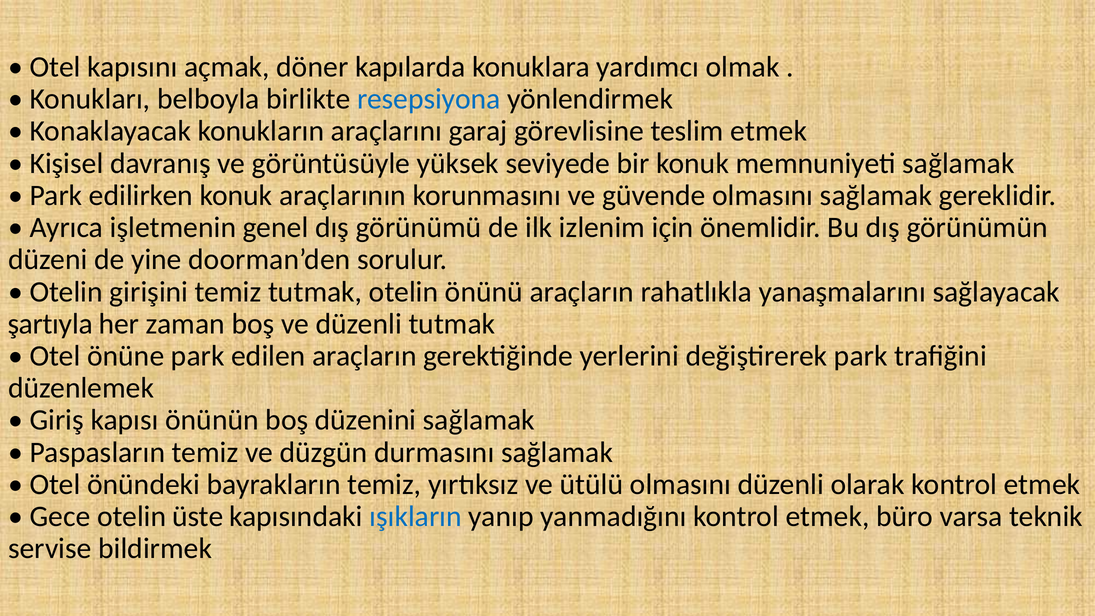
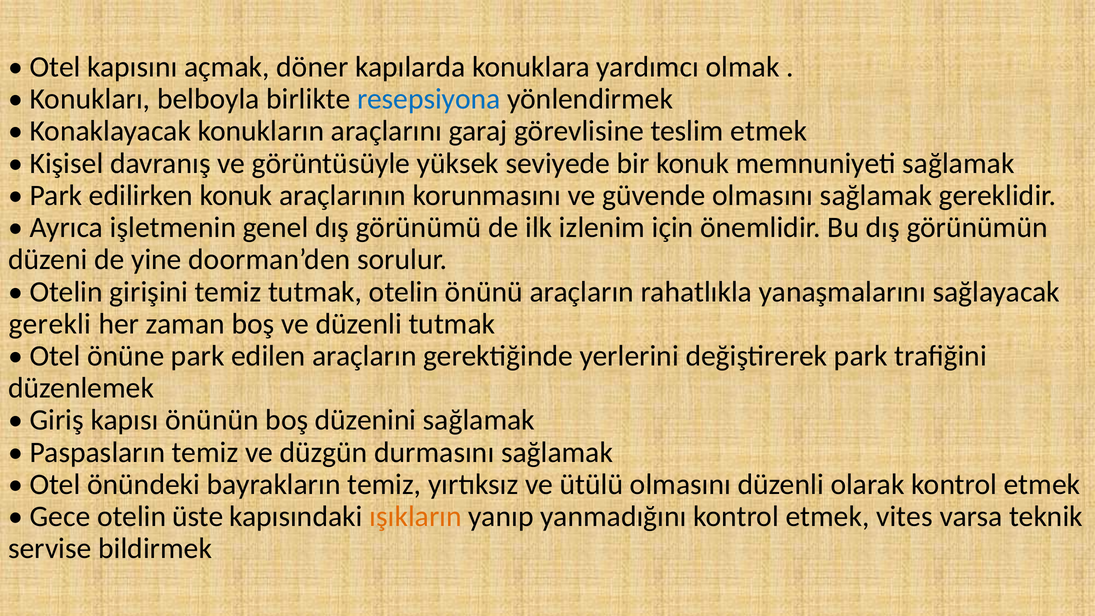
şartıyla: şartıyla -> gerekli
ışıkların colour: blue -> orange
büro: büro -> vites
